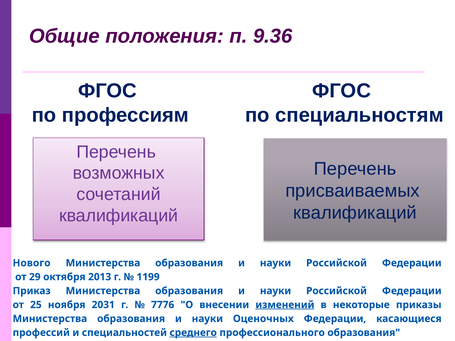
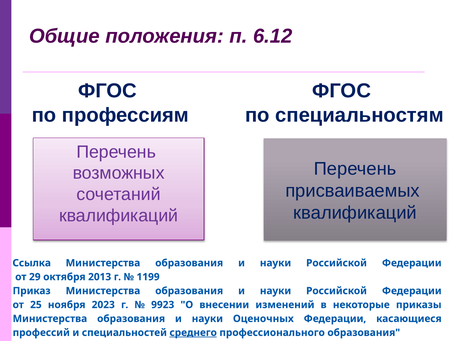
9.36: 9.36 -> 6.12
Нового: Нового -> Ссылка
2031: 2031 -> 2023
7776: 7776 -> 9923
изменений underline: present -> none
